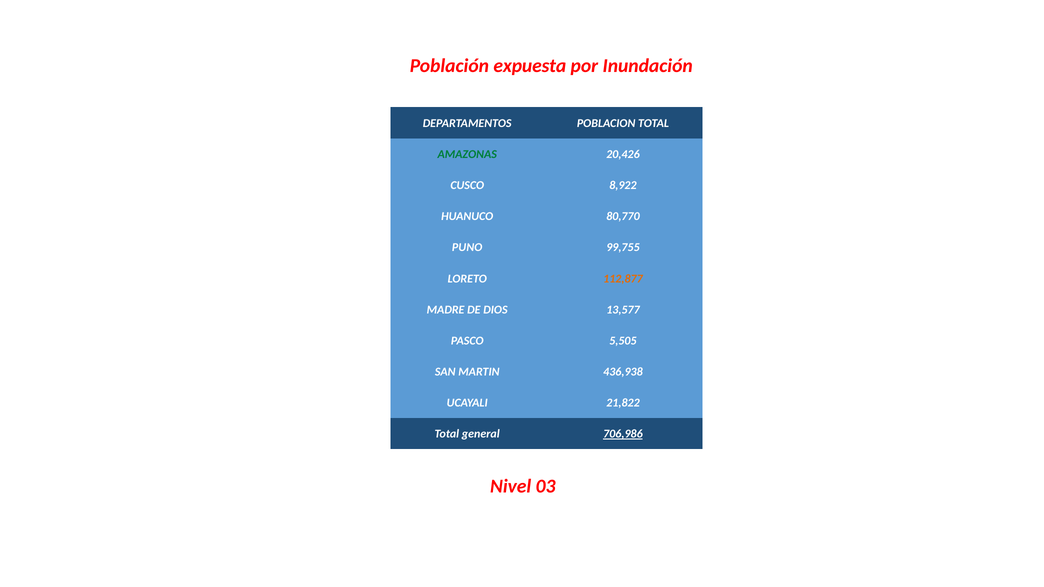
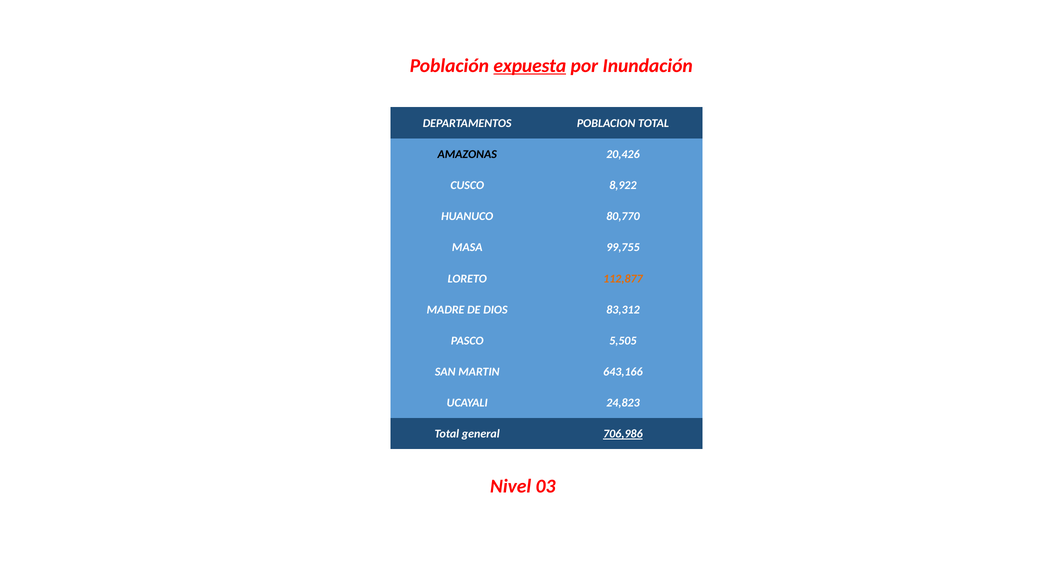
expuesta underline: none -> present
AMAZONAS colour: green -> black
PUNO: PUNO -> MASA
13,577: 13,577 -> 83,312
436,938: 436,938 -> 643,166
21,822: 21,822 -> 24,823
